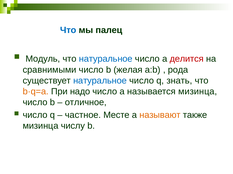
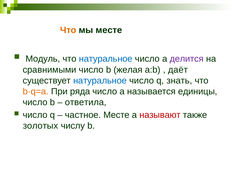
Что at (68, 30) colour: blue -> orange
мы палец: палец -> месте
делится colour: red -> purple
рода: рода -> даёт
надо: надо -> ряда
называется мизинца: мизинца -> единицы
отличное: отличное -> ответила
называют colour: orange -> red
мизинца at (41, 126): мизинца -> золотых
